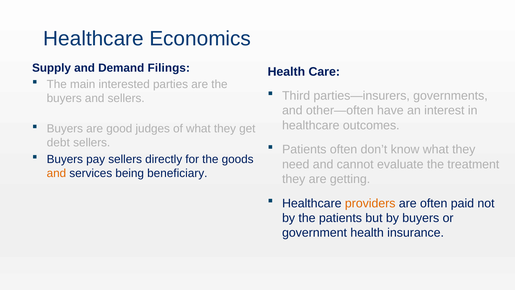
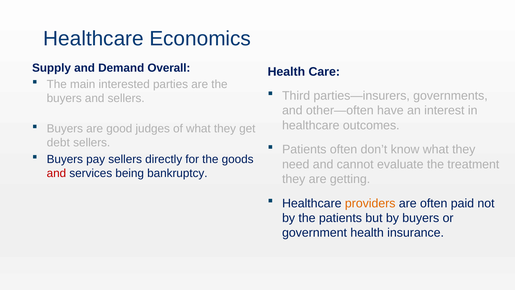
Filings: Filings -> Overall
and at (56, 173) colour: orange -> red
beneficiary: beneficiary -> bankruptcy
